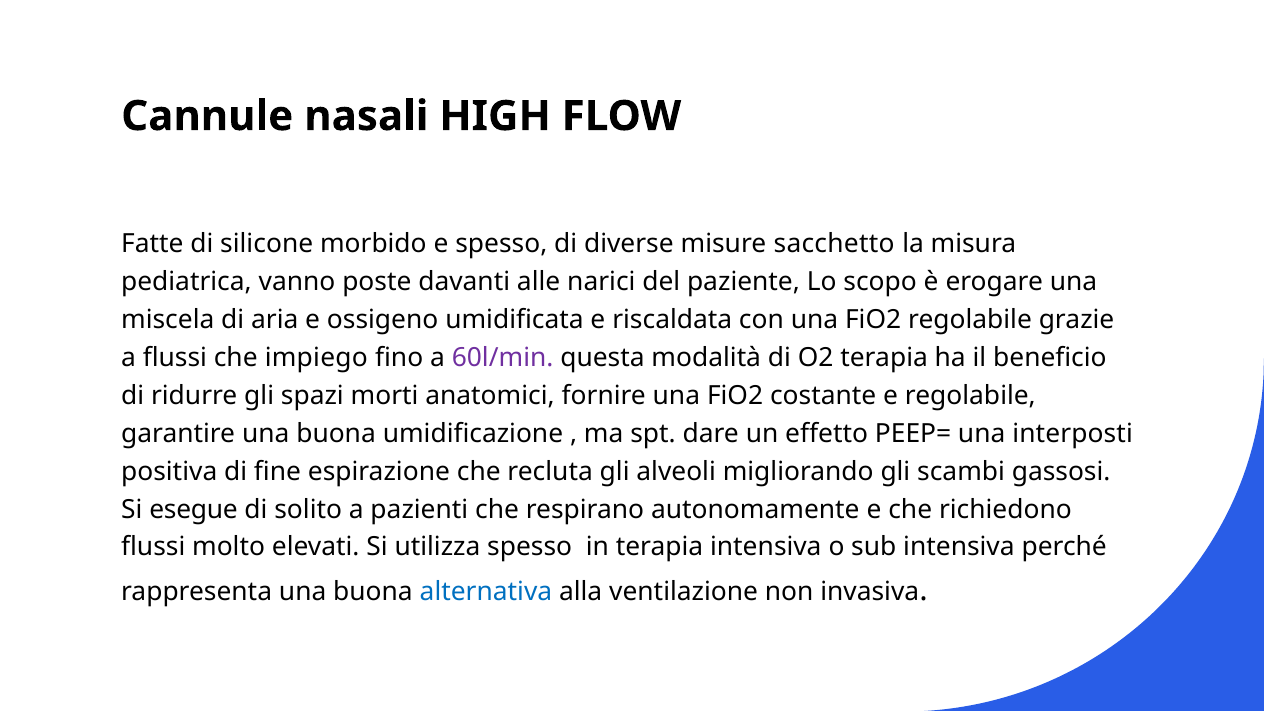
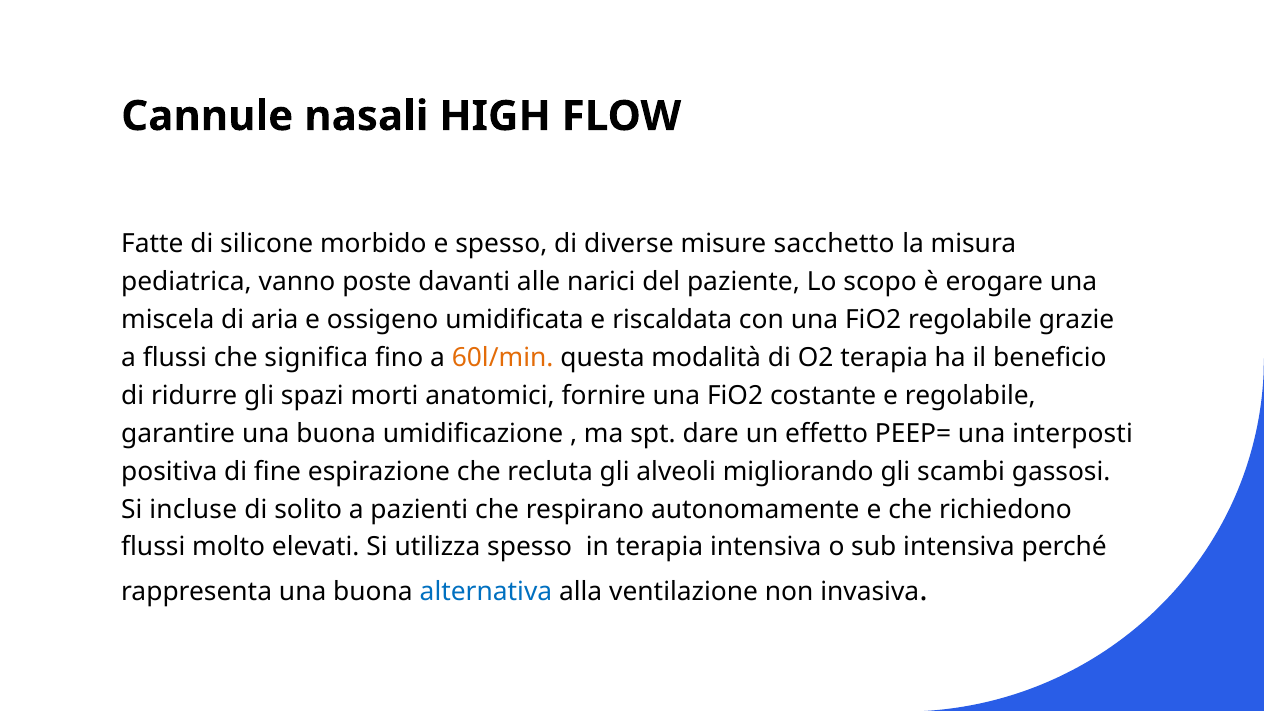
impiego: impiego -> significa
60l/min colour: purple -> orange
esegue: esegue -> incluse
